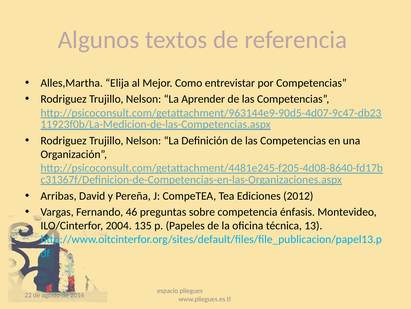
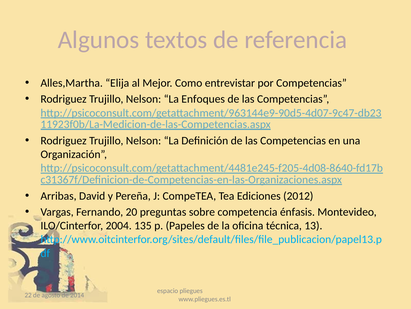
Aprender: Aprender -> Enfoques
46: 46 -> 20
